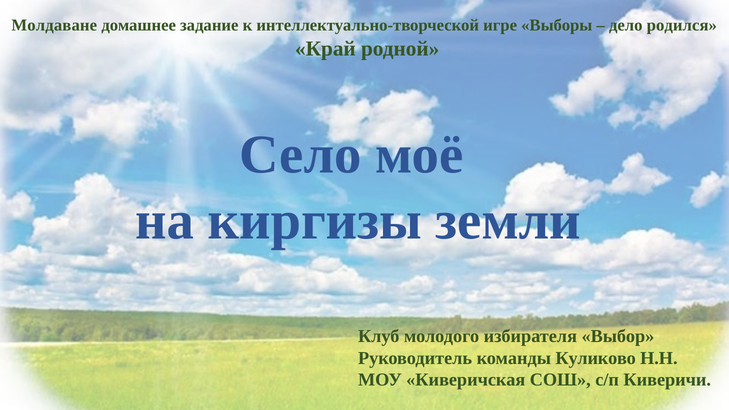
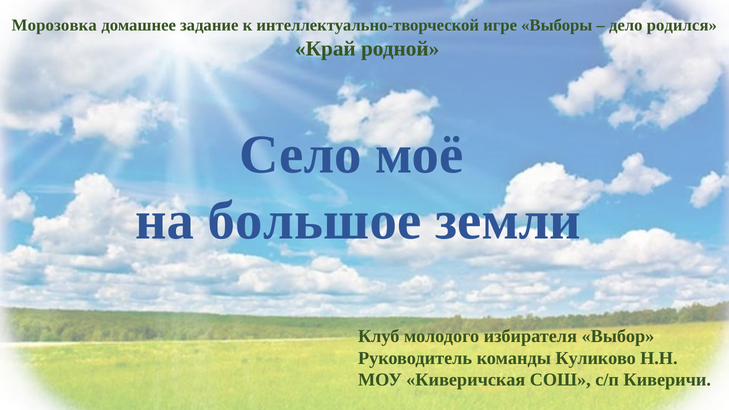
Молдаване: Молдаване -> Морозовка
киргизы: киргизы -> большое
